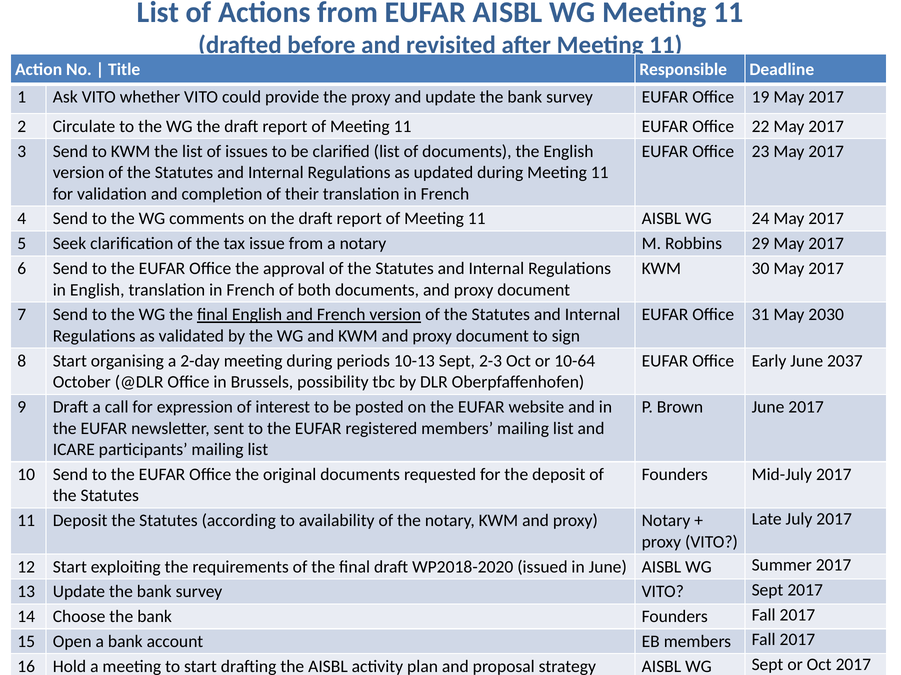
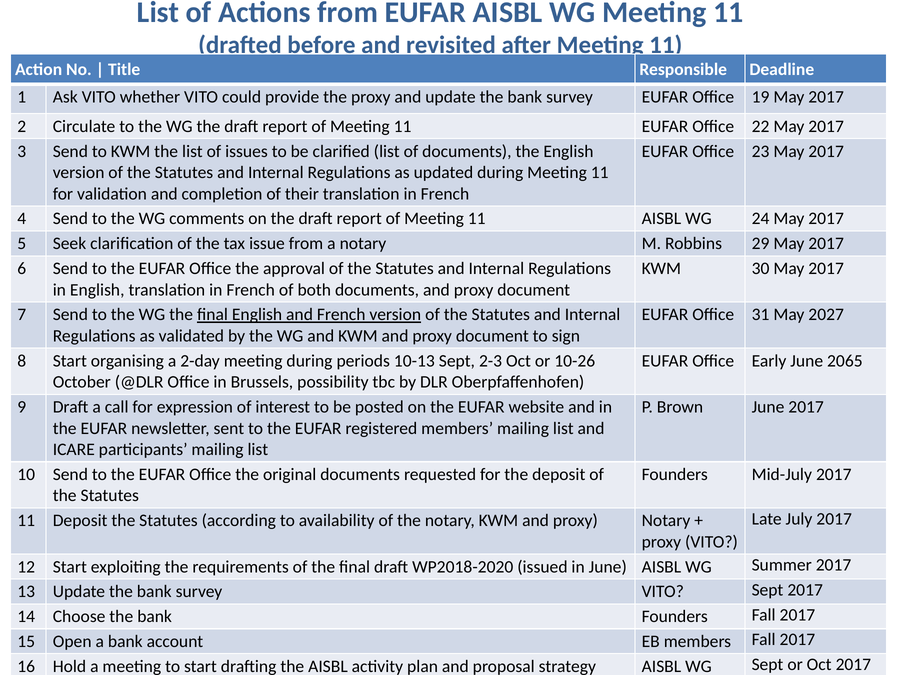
2030: 2030 -> 2027
10-64: 10-64 -> 10-26
2037: 2037 -> 2065
